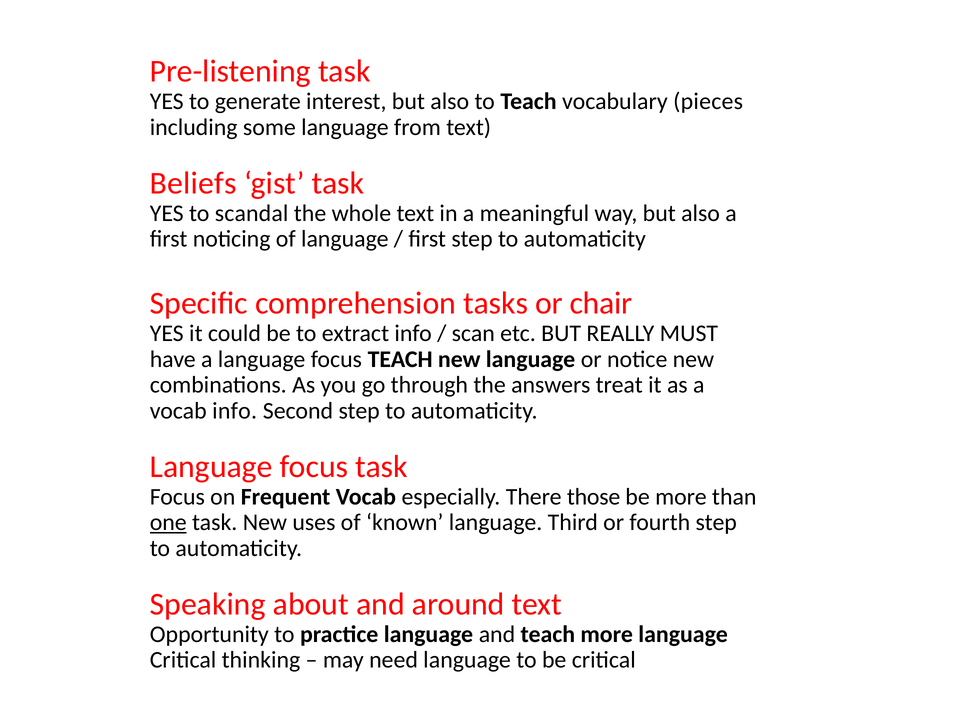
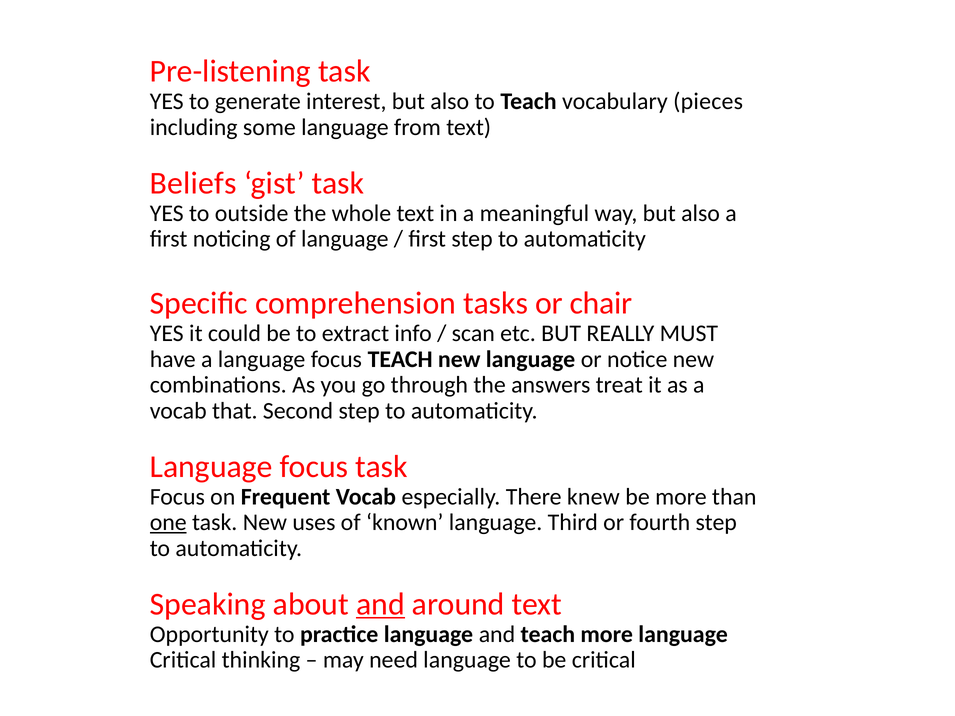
scandal: scandal -> outside
vocab info: info -> that
those: those -> knew
and at (380, 604) underline: none -> present
